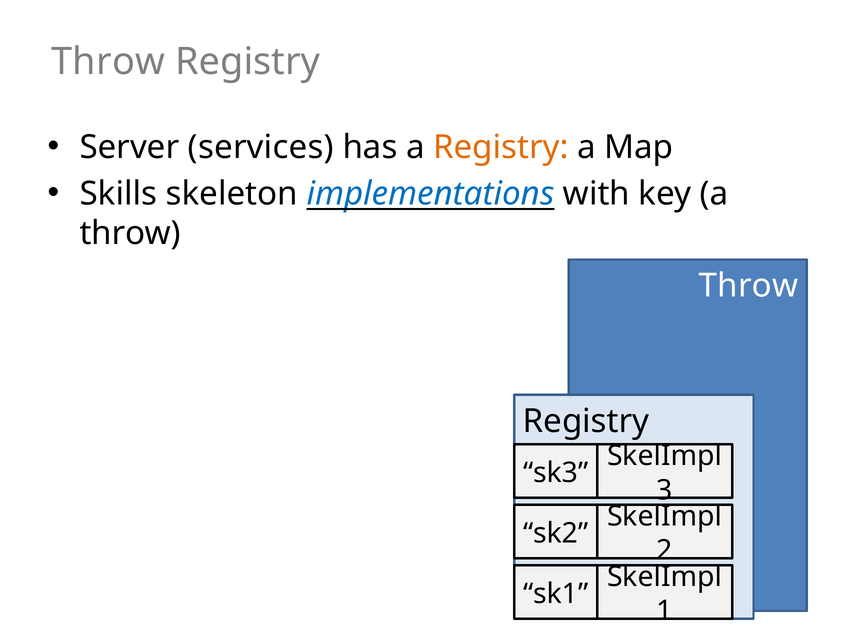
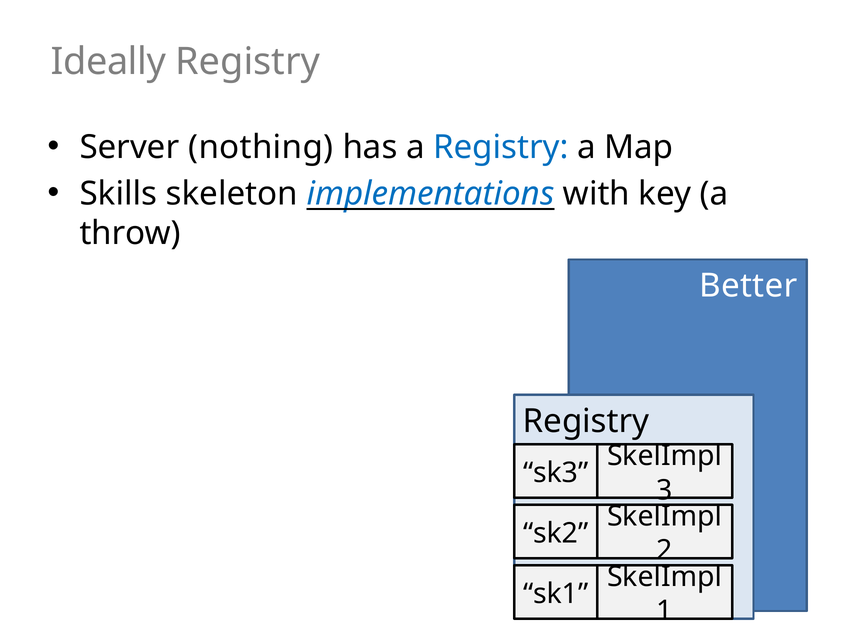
Throw at (108, 62): Throw -> Ideally
services: services -> nothing
Registry at (501, 147) colour: orange -> blue
Throw at (748, 286): Throw -> Better
